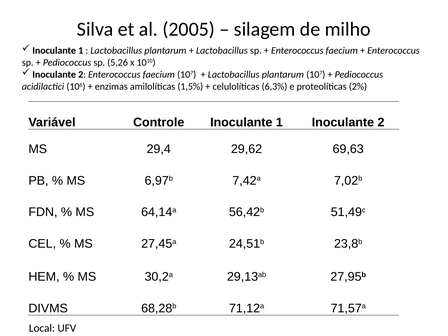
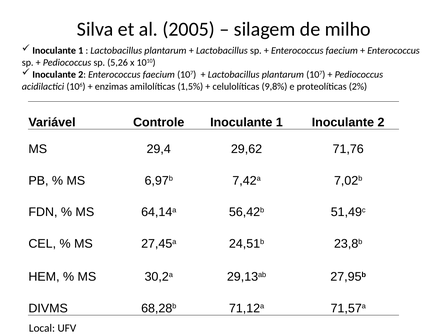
6,3%: 6,3% -> 9,8%
69,63: 69,63 -> 71,76
